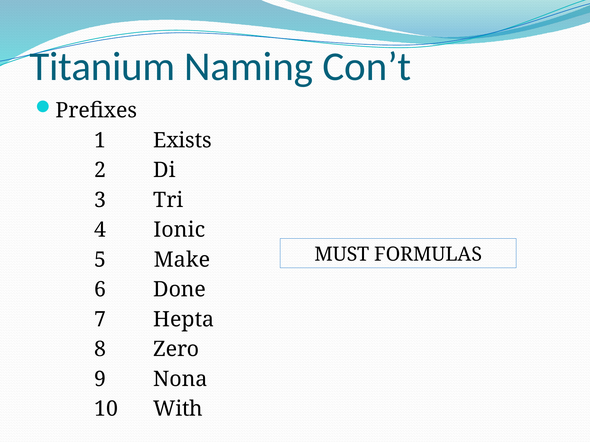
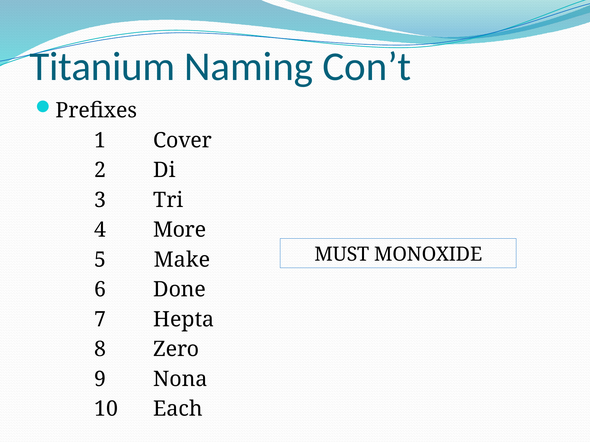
Exists: Exists -> Cover
Ionic: Ionic -> More
FORMULAS: FORMULAS -> MONOXIDE
With: With -> Each
